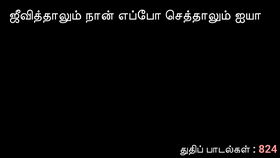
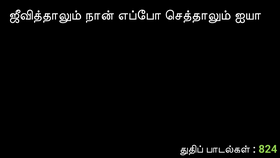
824 colour: pink -> light green
